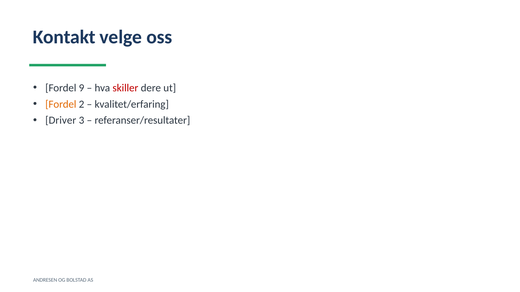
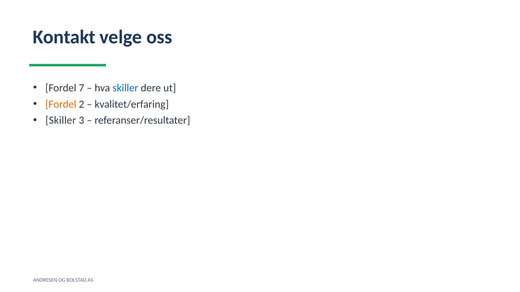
9: 9 -> 7
skiller at (125, 88) colour: red -> blue
Driver at (61, 121): Driver -> Skiller
